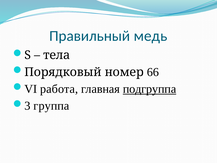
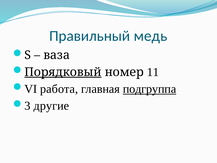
тела: тела -> ваза
Порядковый underline: none -> present
66: 66 -> 11
группа: группа -> другие
